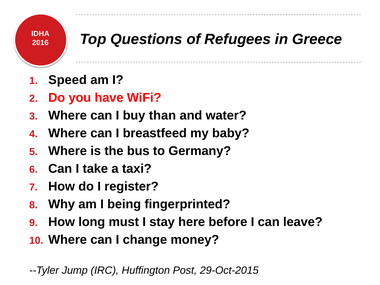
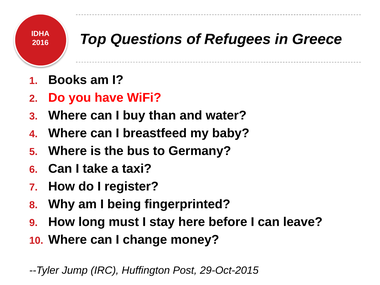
Speed: Speed -> Books
